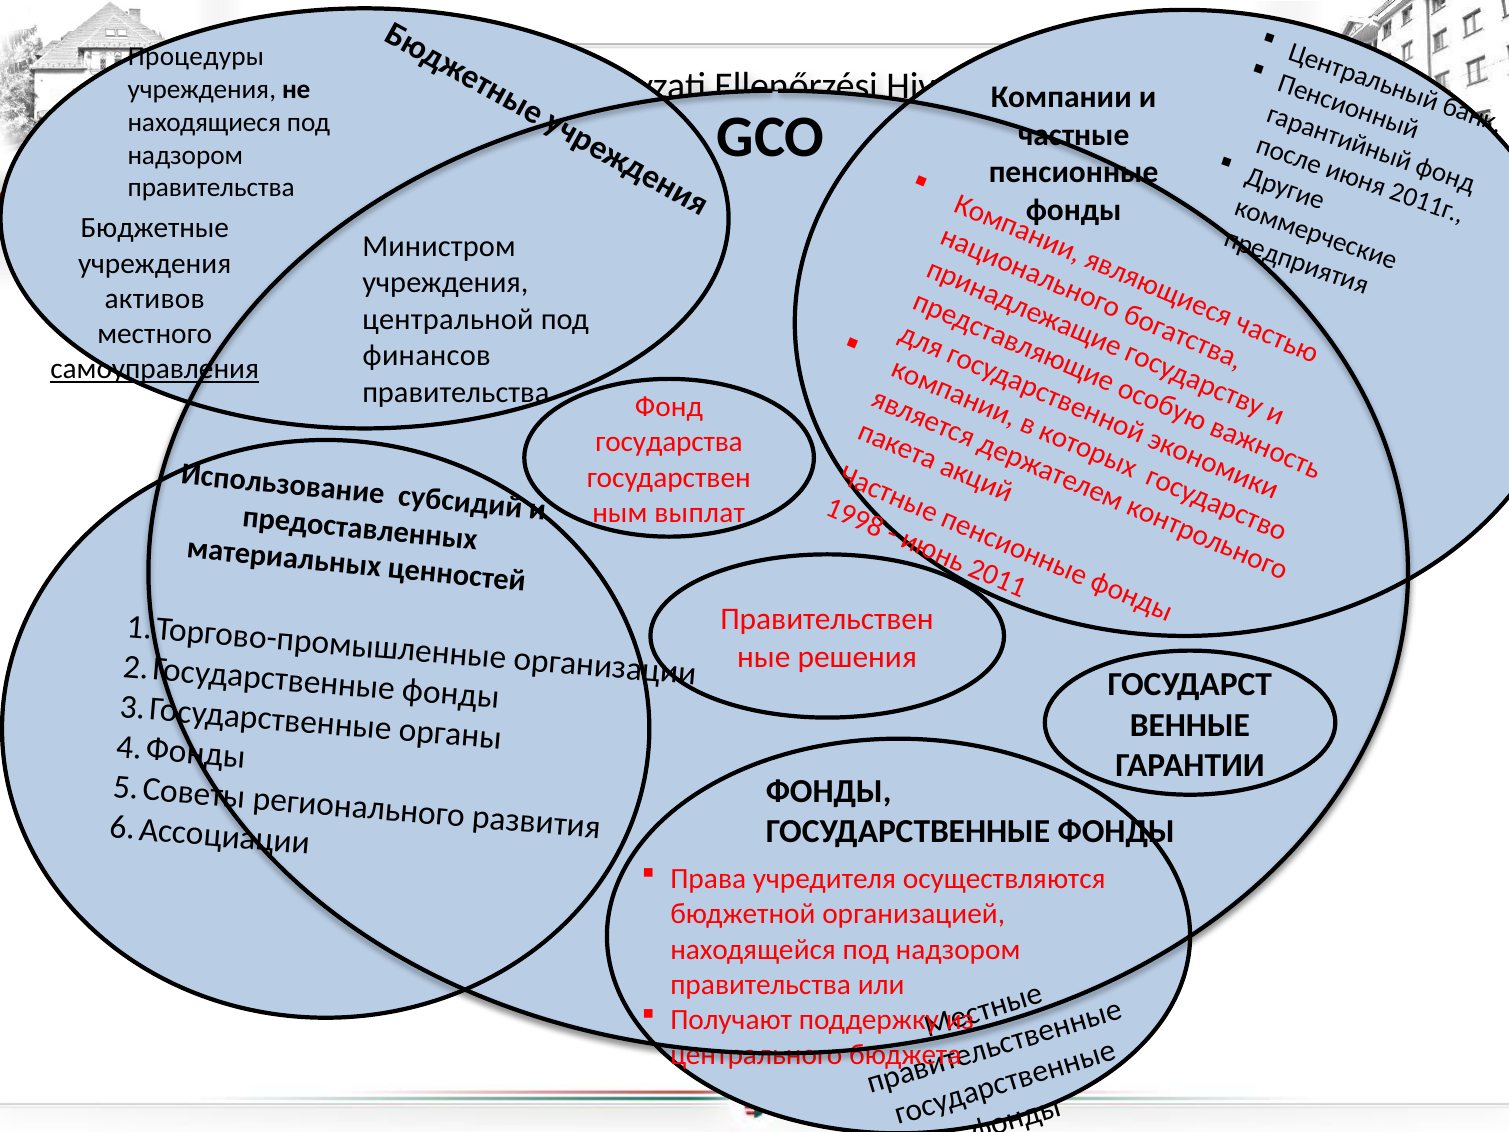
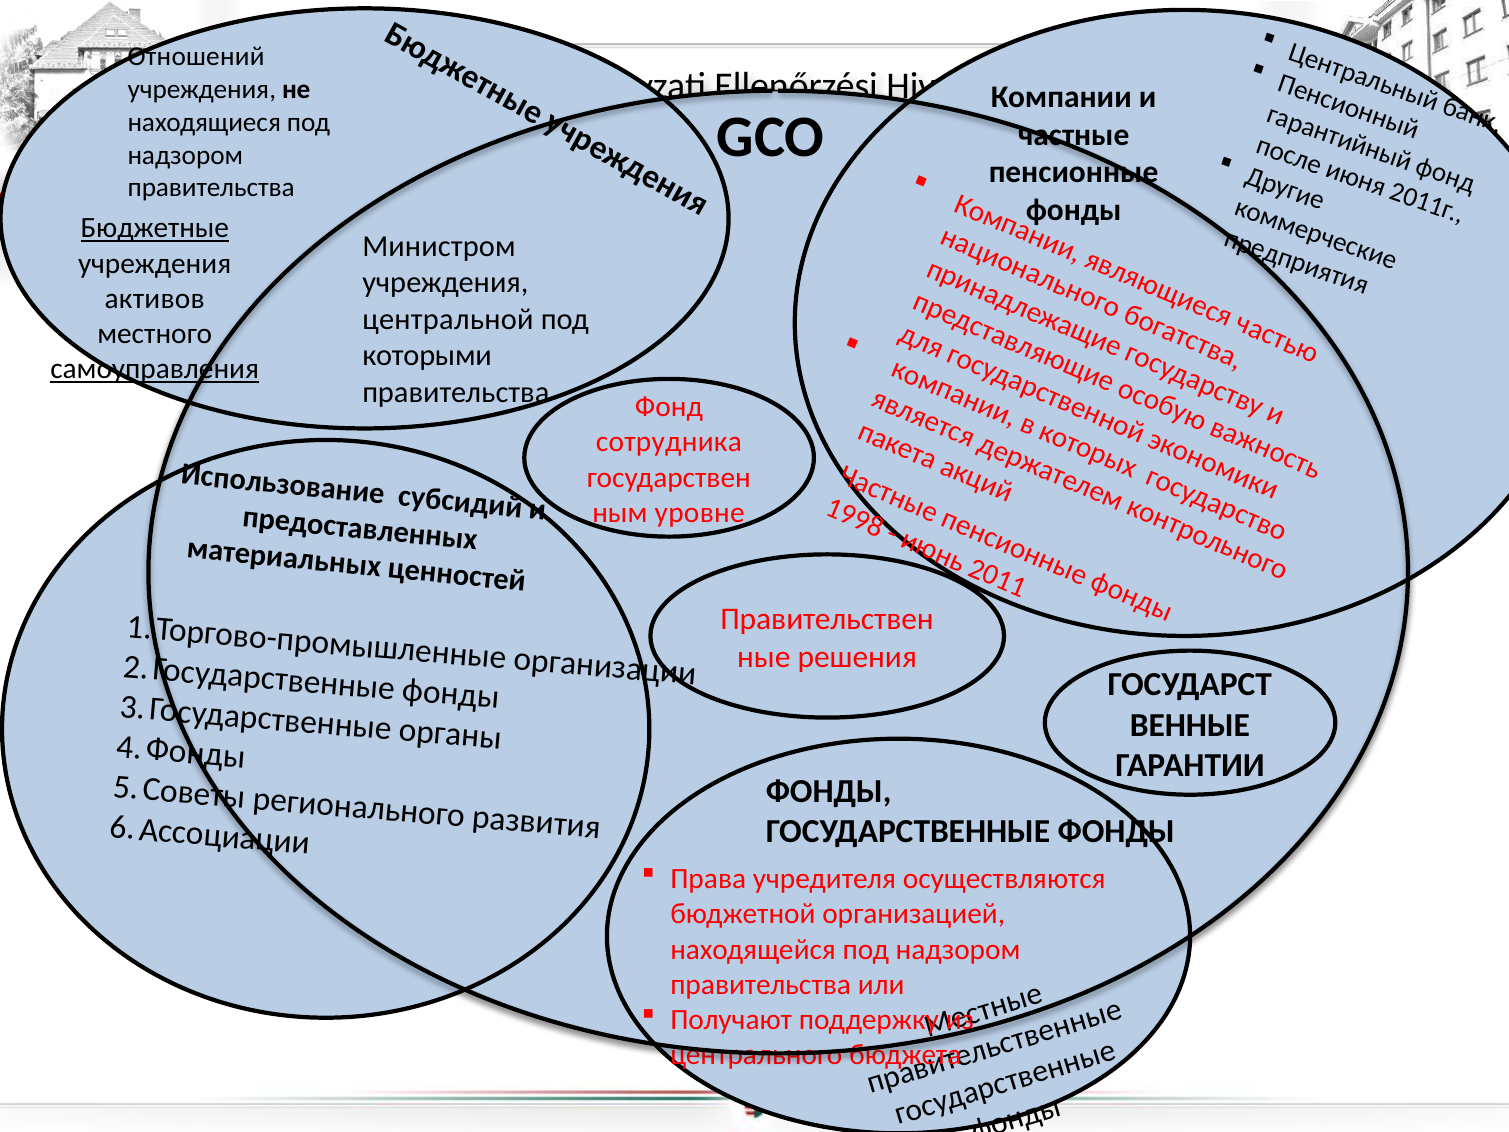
Процедуры: Процедуры -> Отношений
Бюджетные underline: none -> present
финансов: финансов -> которыми
государства: государства -> сотрудника
выплат: выплат -> уровне
